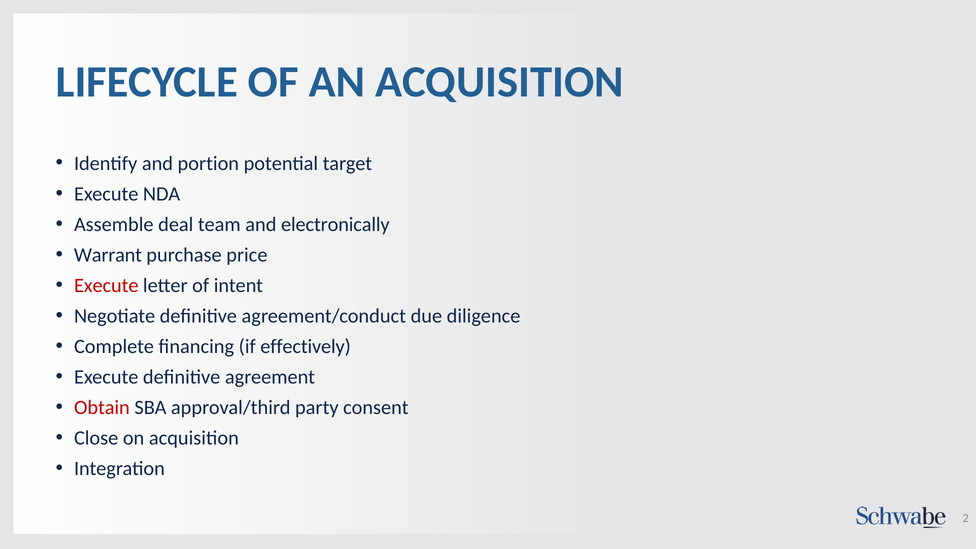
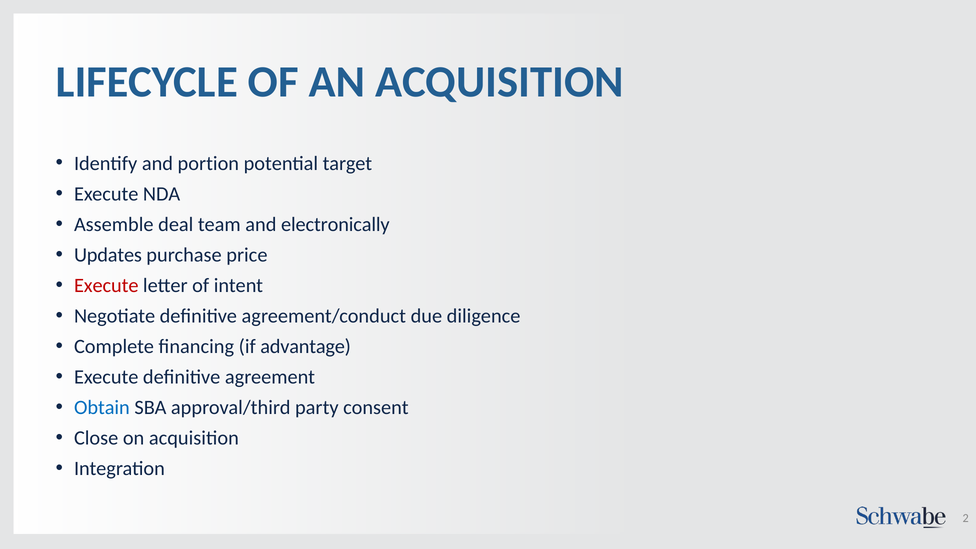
Warrant: Warrant -> Updates
effectively: effectively -> advantage
Obtain colour: red -> blue
